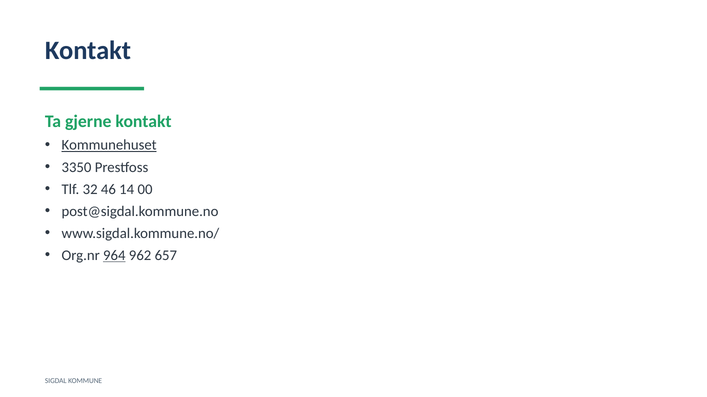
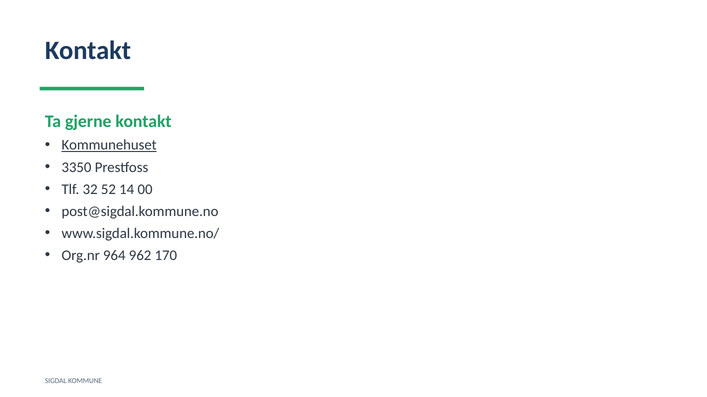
46: 46 -> 52
964 underline: present -> none
657: 657 -> 170
